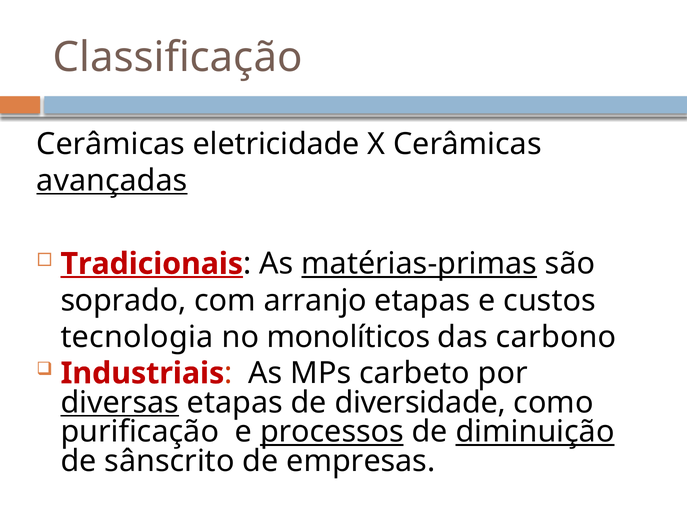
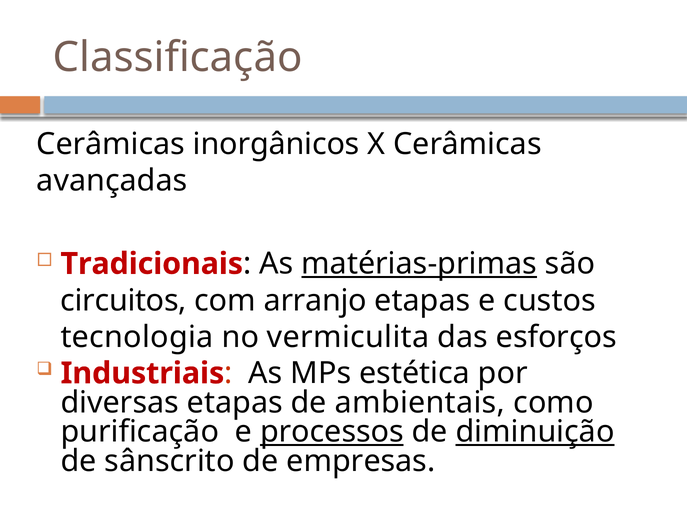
eletricidade: eletricidade -> inorgânicos
avançadas underline: present -> none
Tradicionais underline: present -> none
soprado: soprado -> circuitos
monolíticos: monolíticos -> vermiculita
carbono: carbono -> esforços
carbeto: carbeto -> estética
diversas underline: present -> none
diversidade: diversidade -> ambientais
